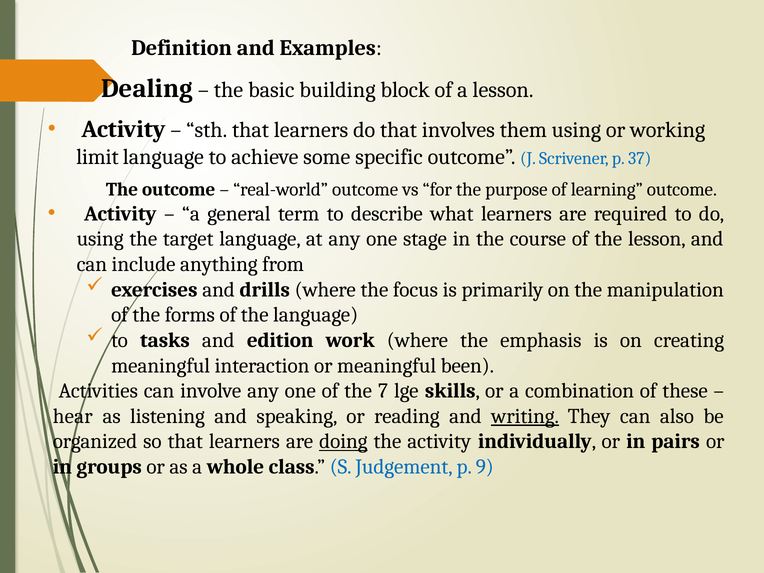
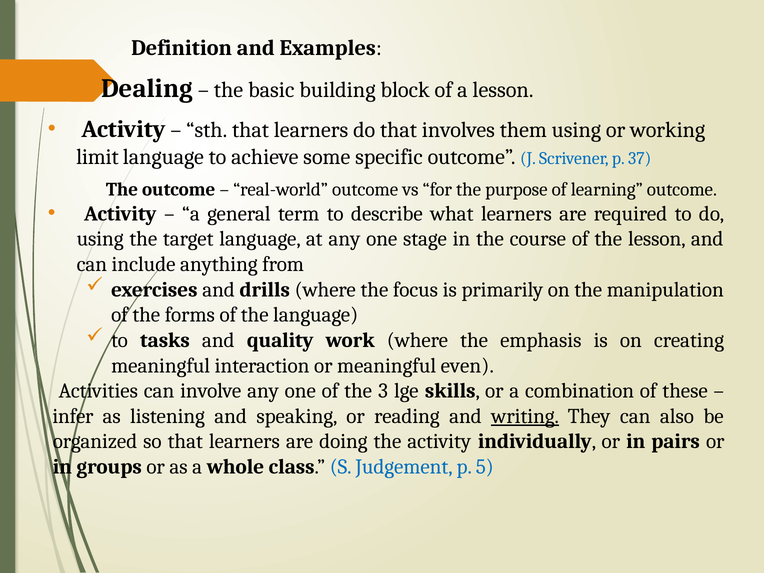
edition: edition -> quality
been: been -> even
7: 7 -> 3
hear: hear -> infer
doing underline: present -> none
9: 9 -> 5
